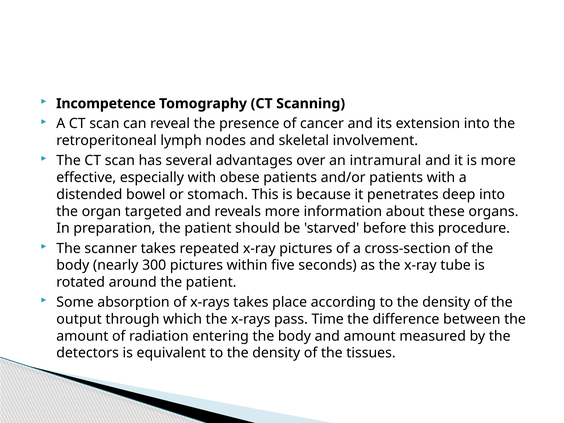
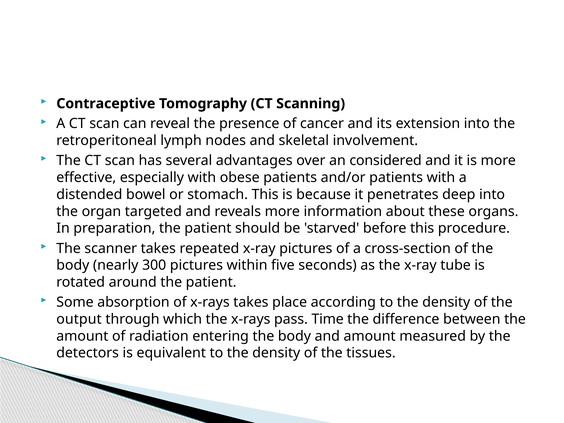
Incompetence: Incompetence -> Contraceptive
intramural: intramural -> considered
